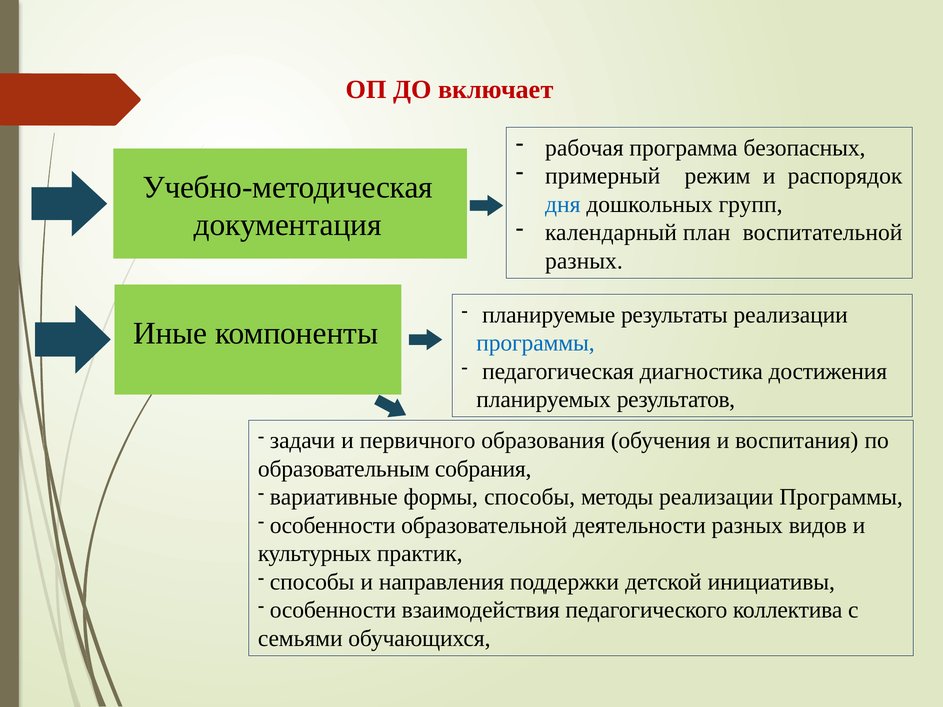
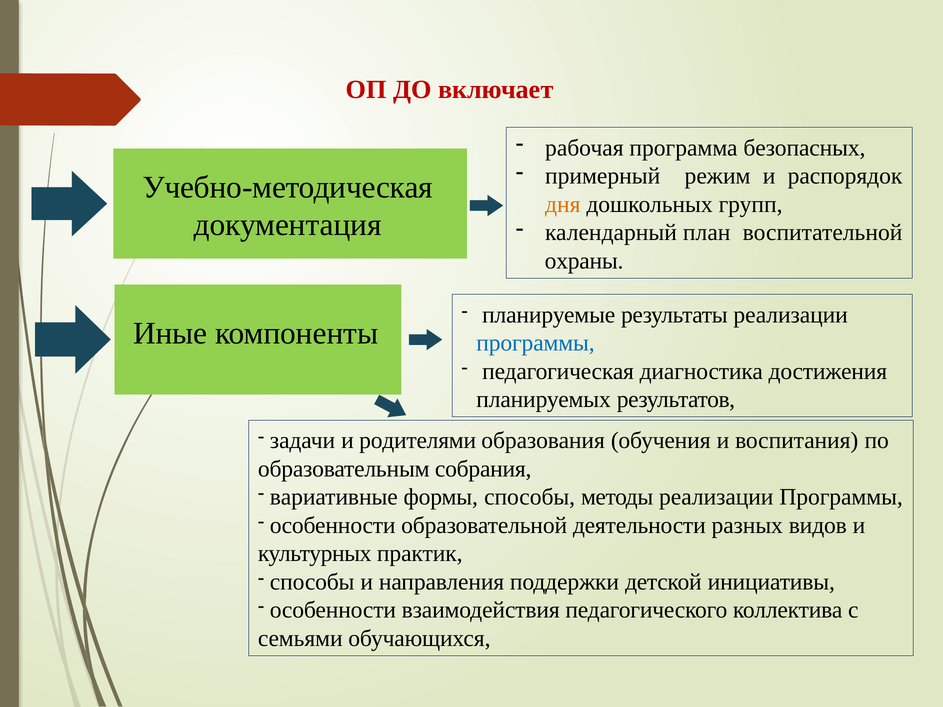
дня colour: blue -> orange
разных at (584, 261): разных -> охраны
первичного: первичного -> родителями
